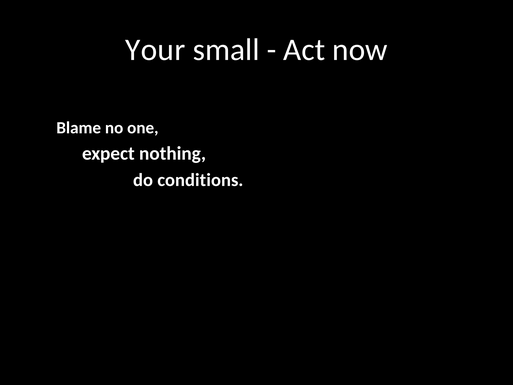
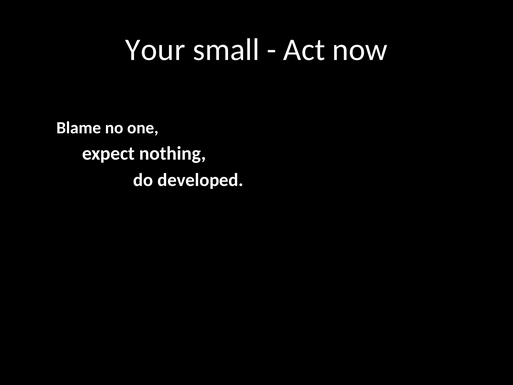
conditions: conditions -> developed
